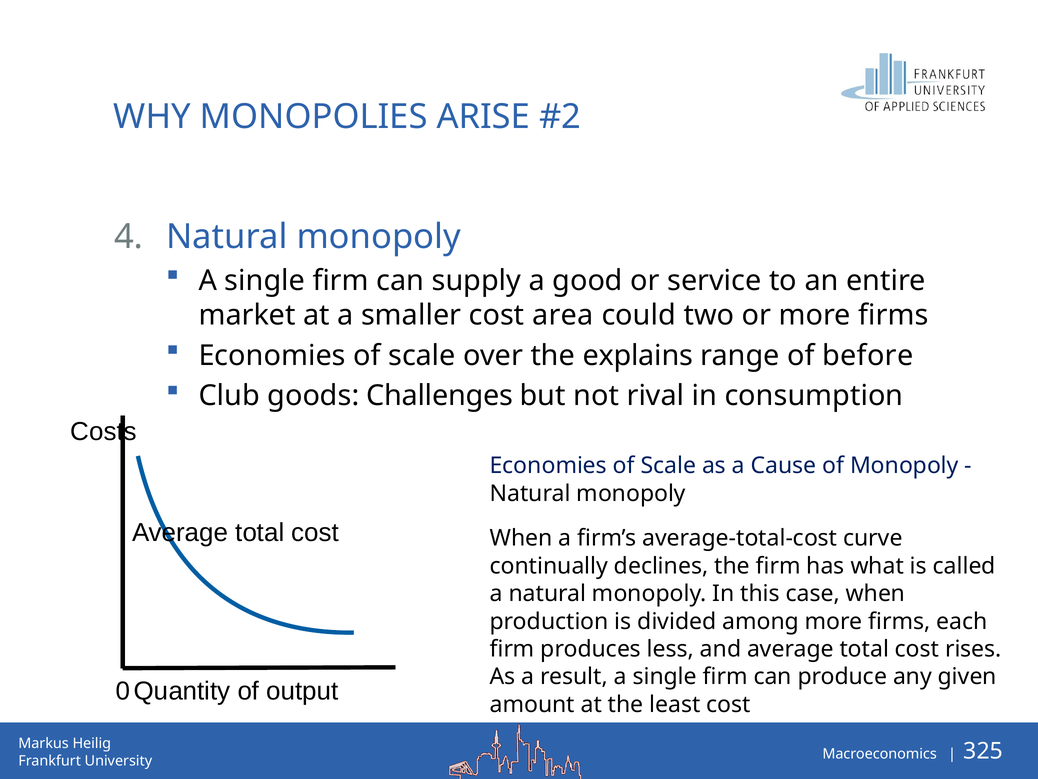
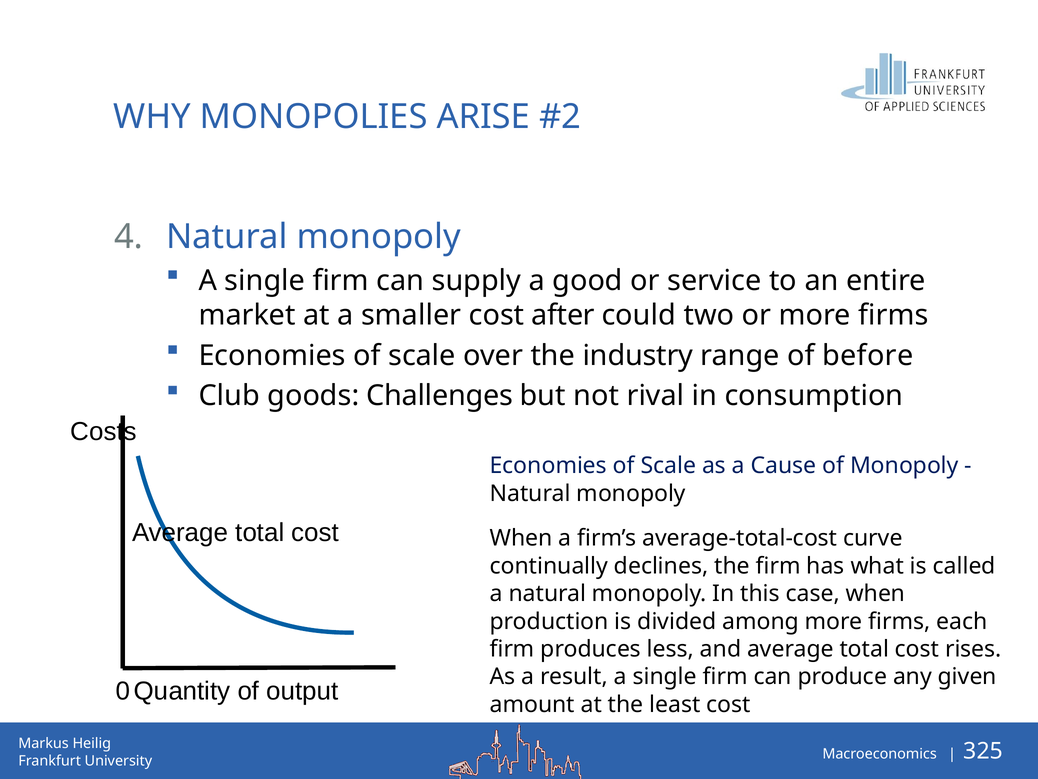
area: area -> after
explains: explains -> industry
